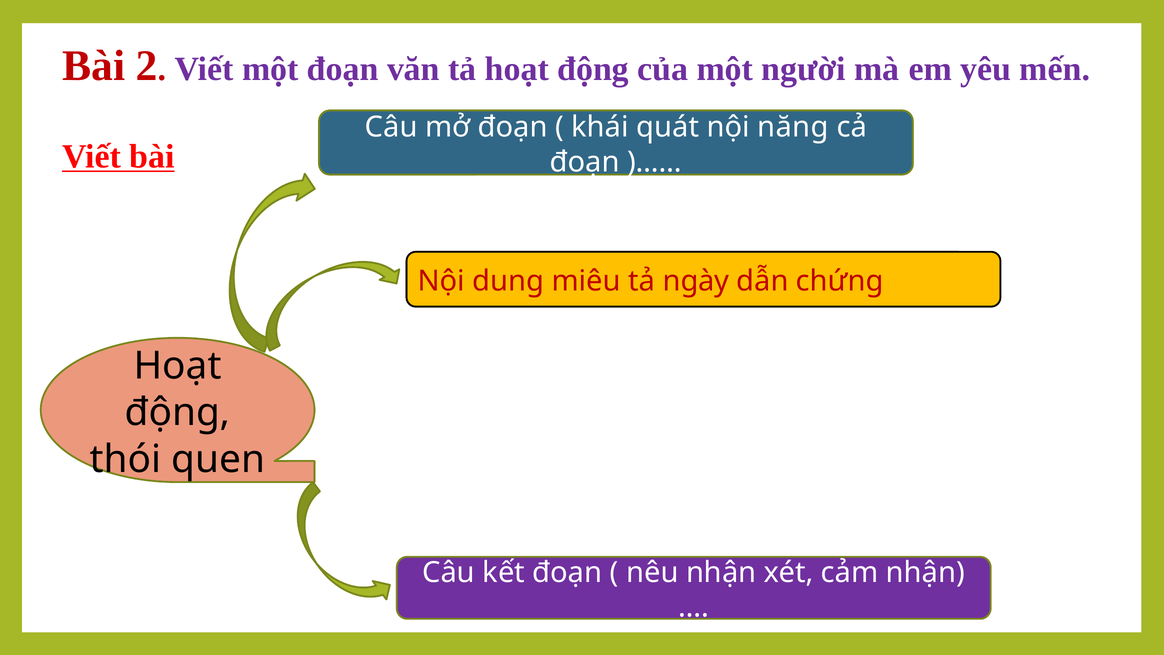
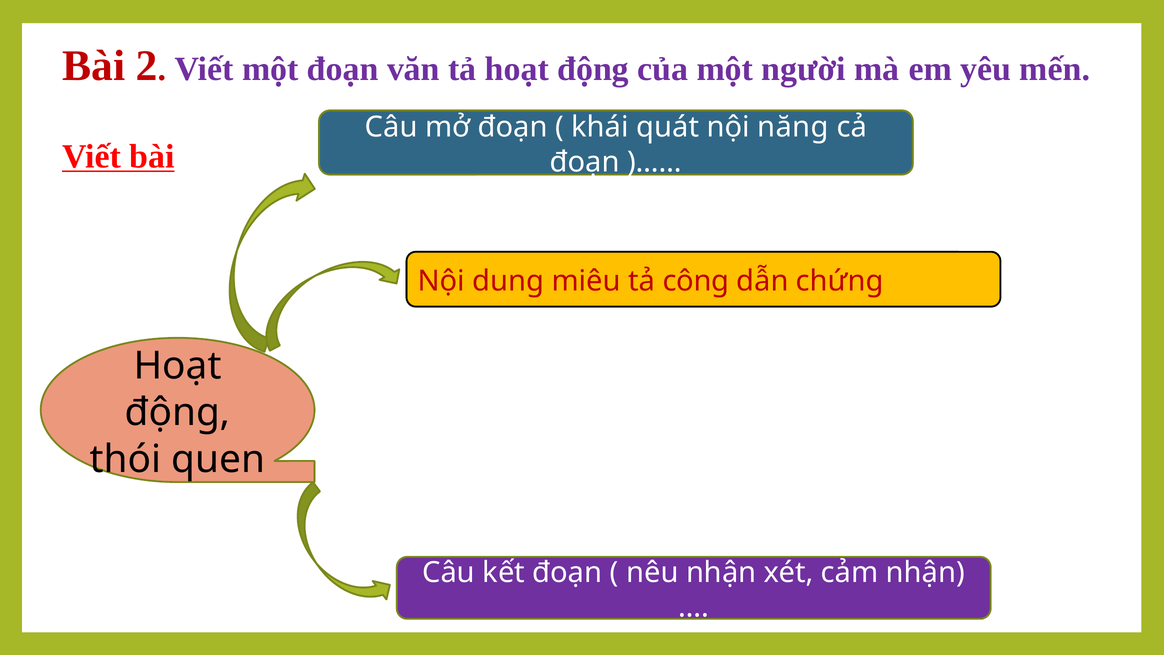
ngày: ngày -> công
